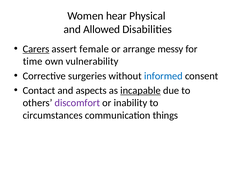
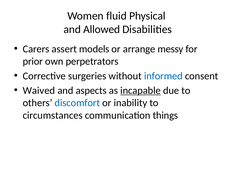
hear: hear -> fluid
Carers underline: present -> none
female: female -> models
time: time -> prior
vulnerability: vulnerability -> perpetrators
Contact: Contact -> Waived
discomfort colour: purple -> blue
